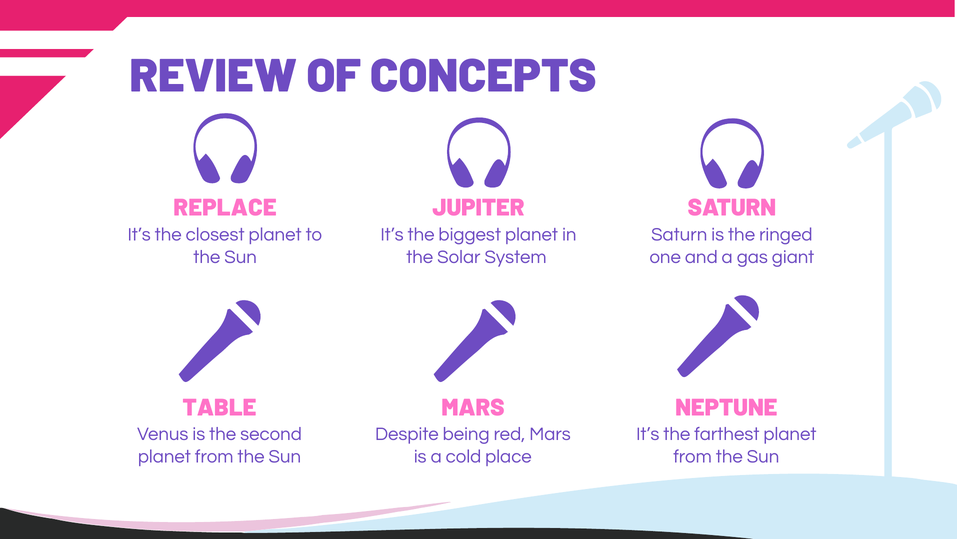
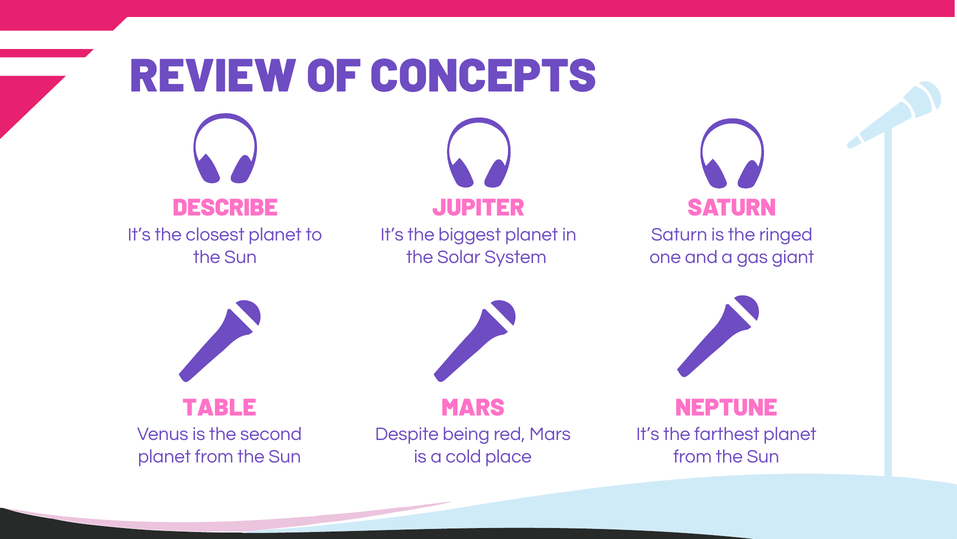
REPLACE: REPLACE -> DESCRIBE
